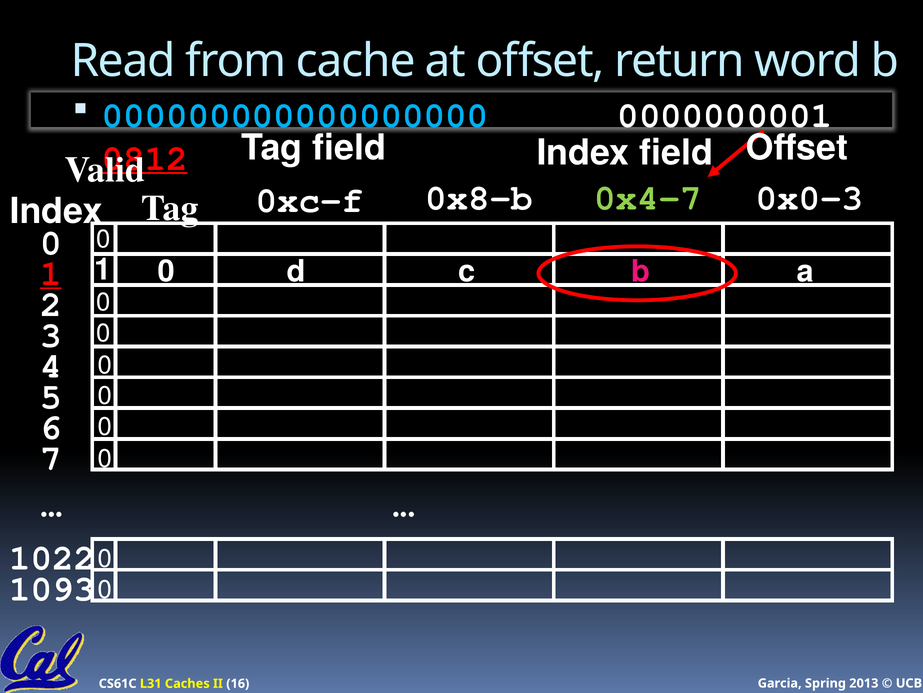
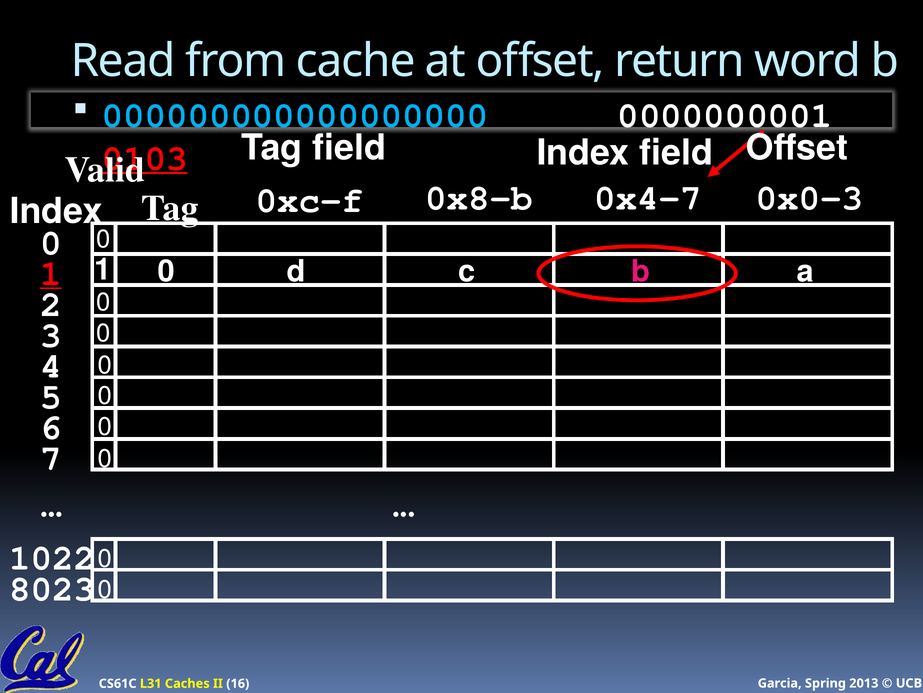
0812: 0812 -> 0103
0x4-7 colour: light green -> white
1093: 1093 -> 8023
